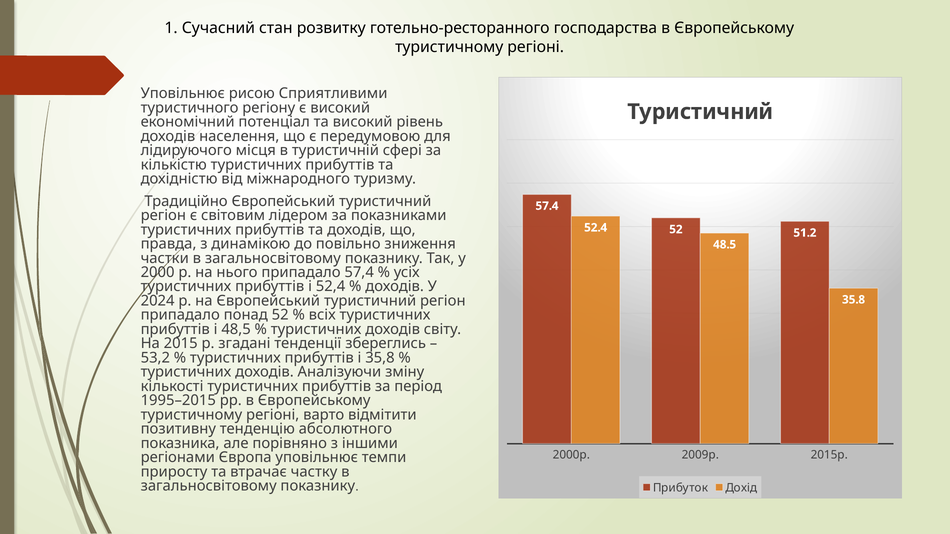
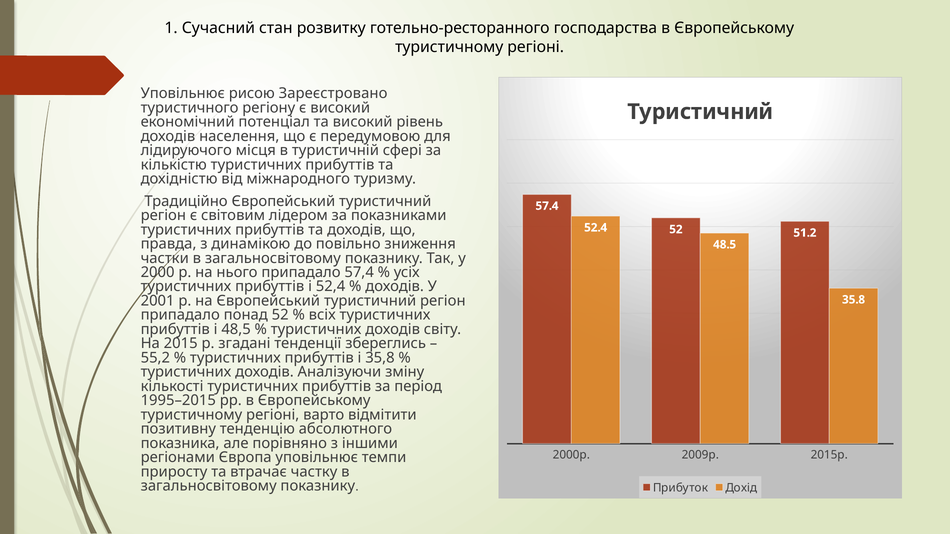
Сприятливими: Сприятливими -> Зареєстровано
2024: 2024 -> 2001
53,2: 53,2 -> 55,2
